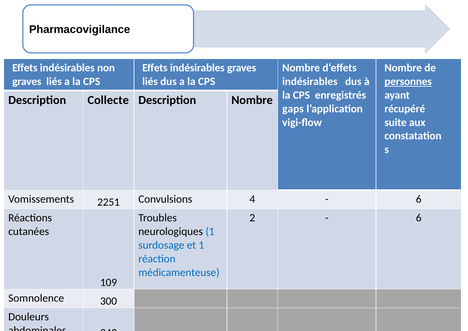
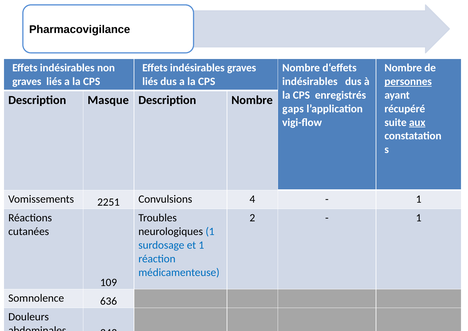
Collecte: Collecte -> Masque
aux underline: none -> present
6 at (419, 199): 6 -> 1
6 at (419, 218): 6 -> 1
300: 300 -> 636
